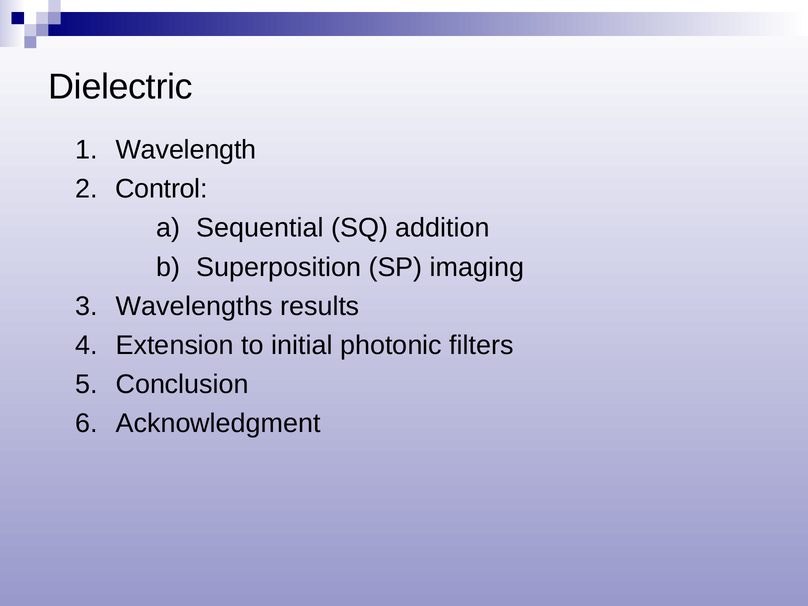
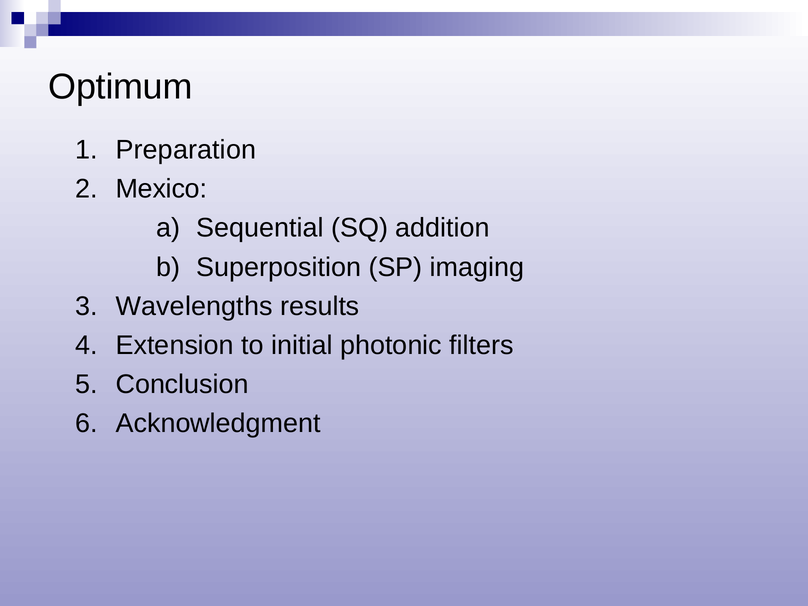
Dielectric: Dielectric -> Optimum
Wavelength: Wavelength -> Preparation
Control: Control -> Mexico
